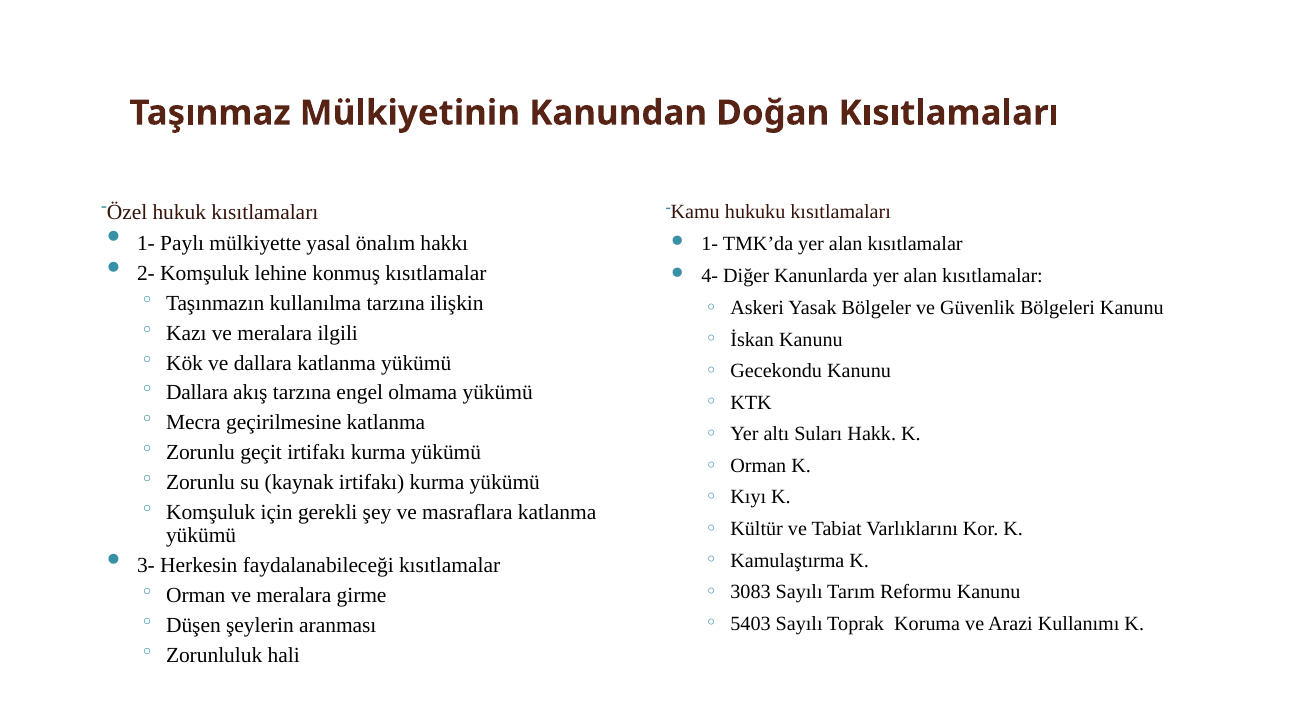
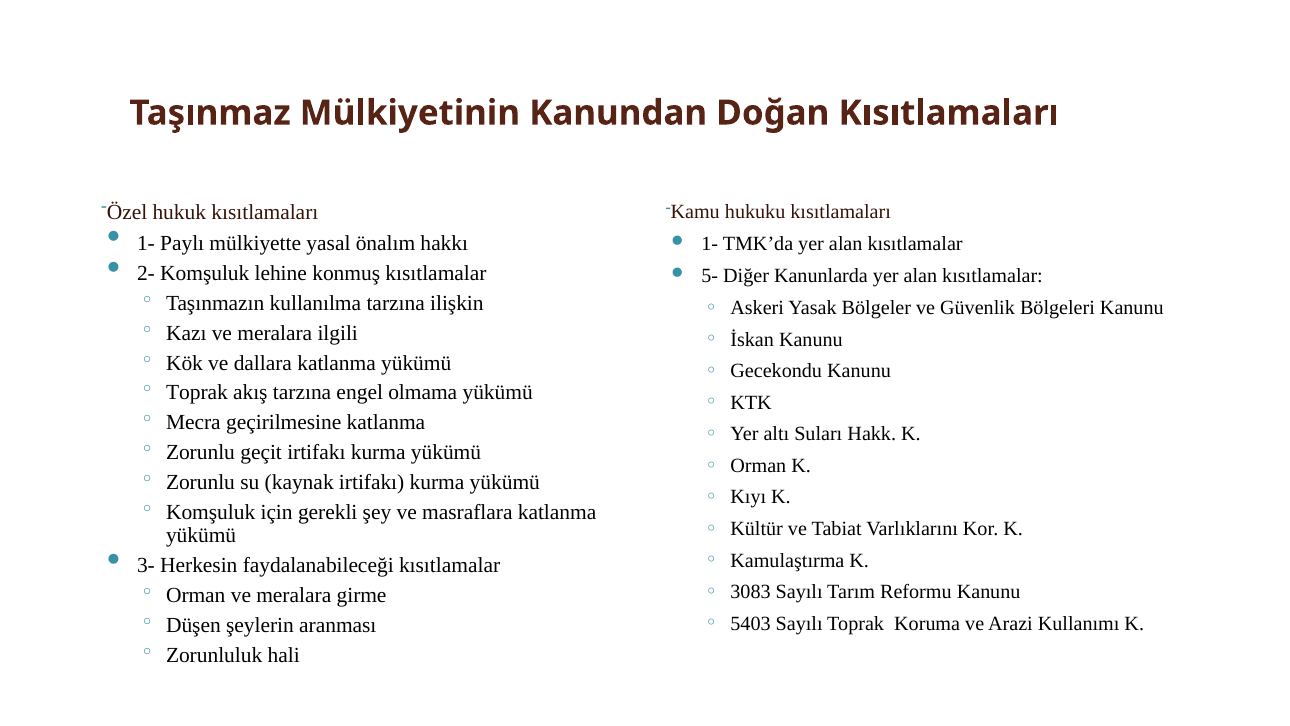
4-: 4- -> 5-
Dallara at (197, 393): Dallara -> Toprak
